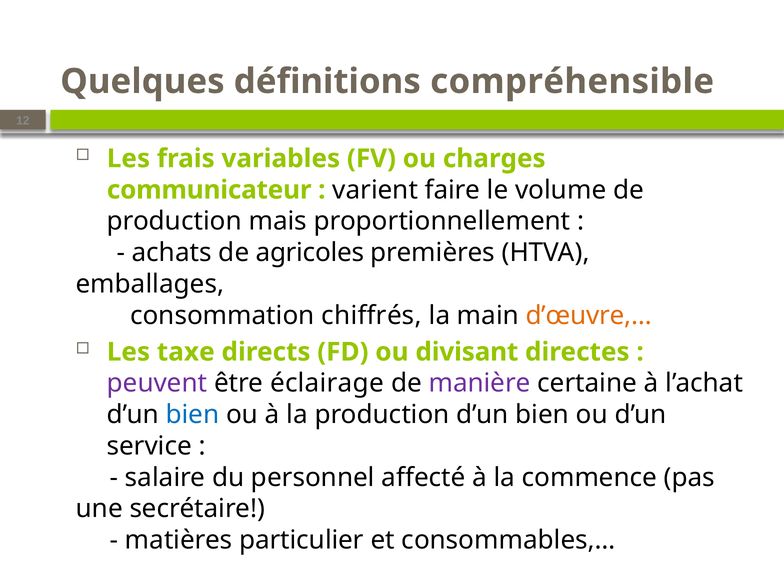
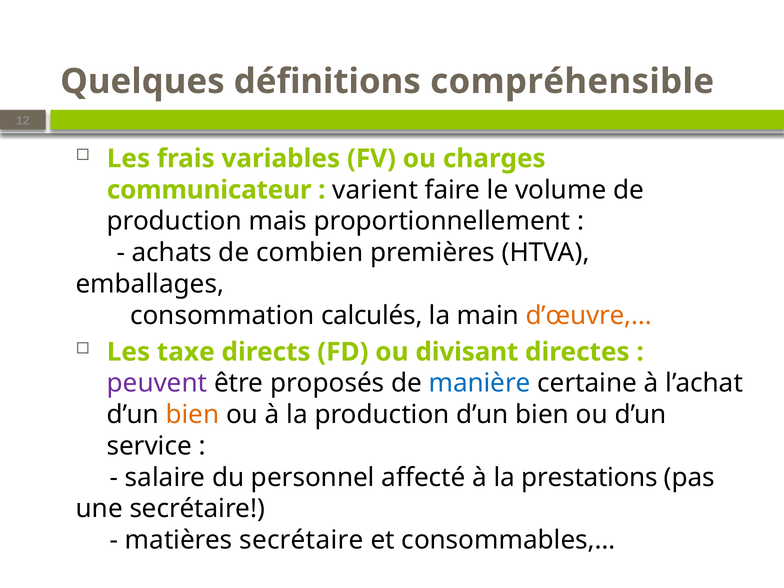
agricoles: agricoles -> combien
chiffrés: chiffrés -> calculés
éclairage: éclairage -> proposés
manière colour: purple -> blue
bien at (193, 415) colour: blue -> orange
commence: commence -> prestations
matières particulier: particulier -> secrétaire
